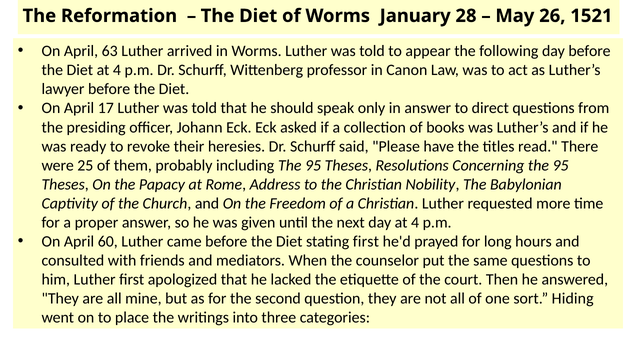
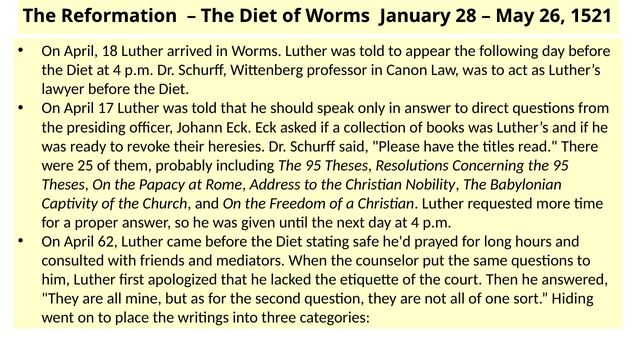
63: 63 -> 18
60: 60 -> 62
stating first: first -> safe
